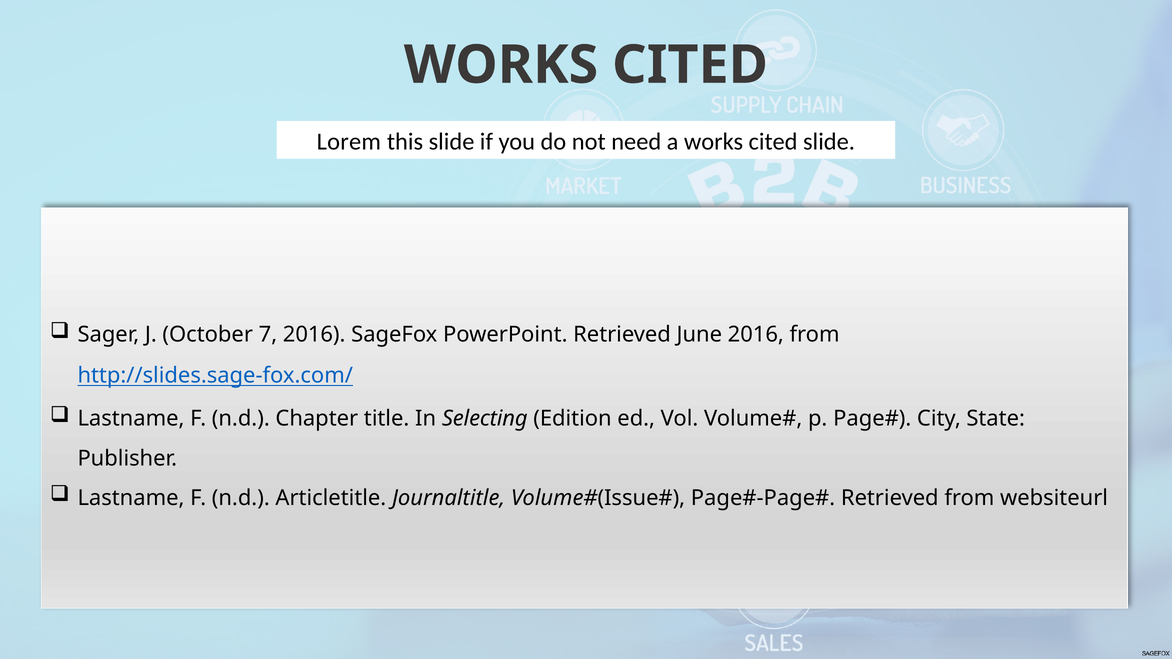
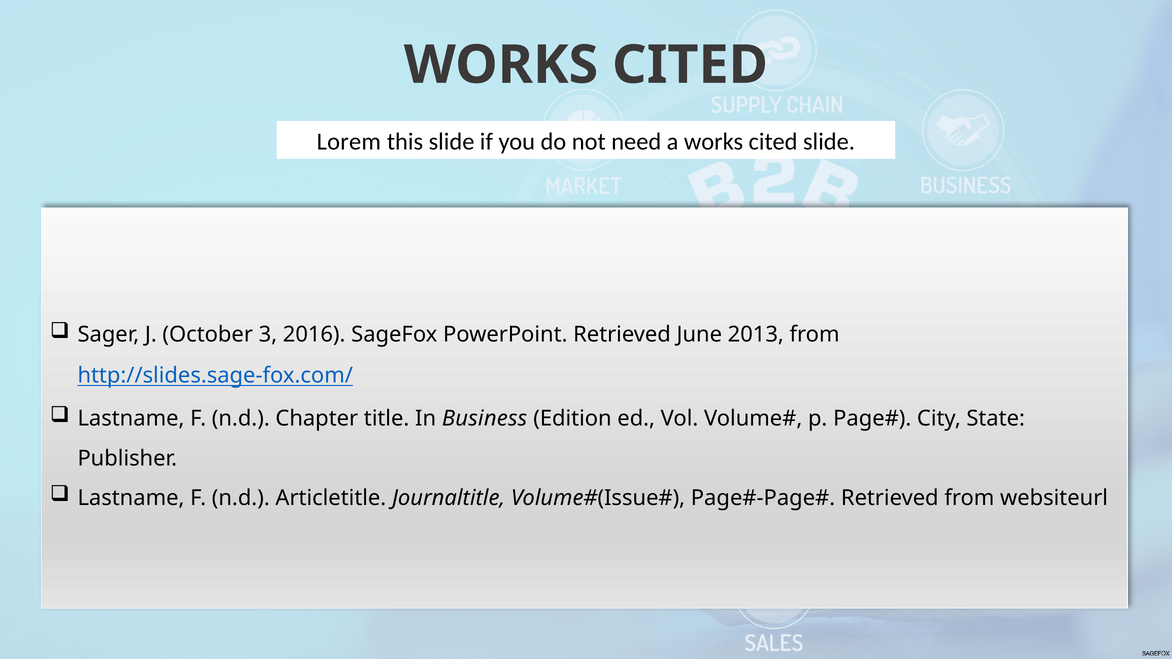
7: 7 -> 3
June 2016: 2016 -> 2013
Selecting: Selecting -> Business
